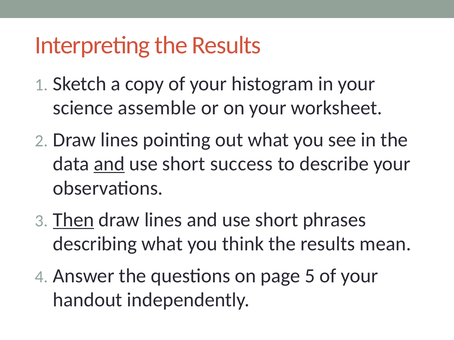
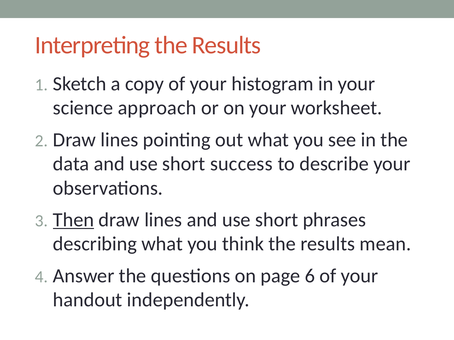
assemble: assemble -> approach
and at (109, 164) underline: present -> none
5: 5 -> 6
